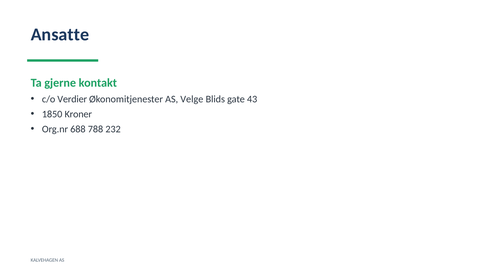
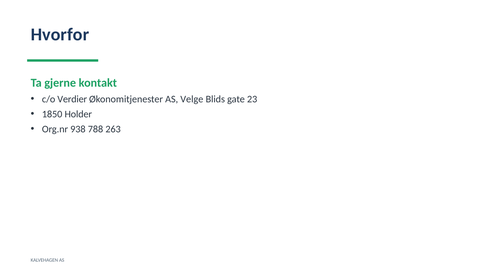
Ansatte: Ansatte -> Hvorfor
43: 43 -> 23
Kroner: Kroner -> Holder
688: 688 -> 938
232: 232 -> 263
